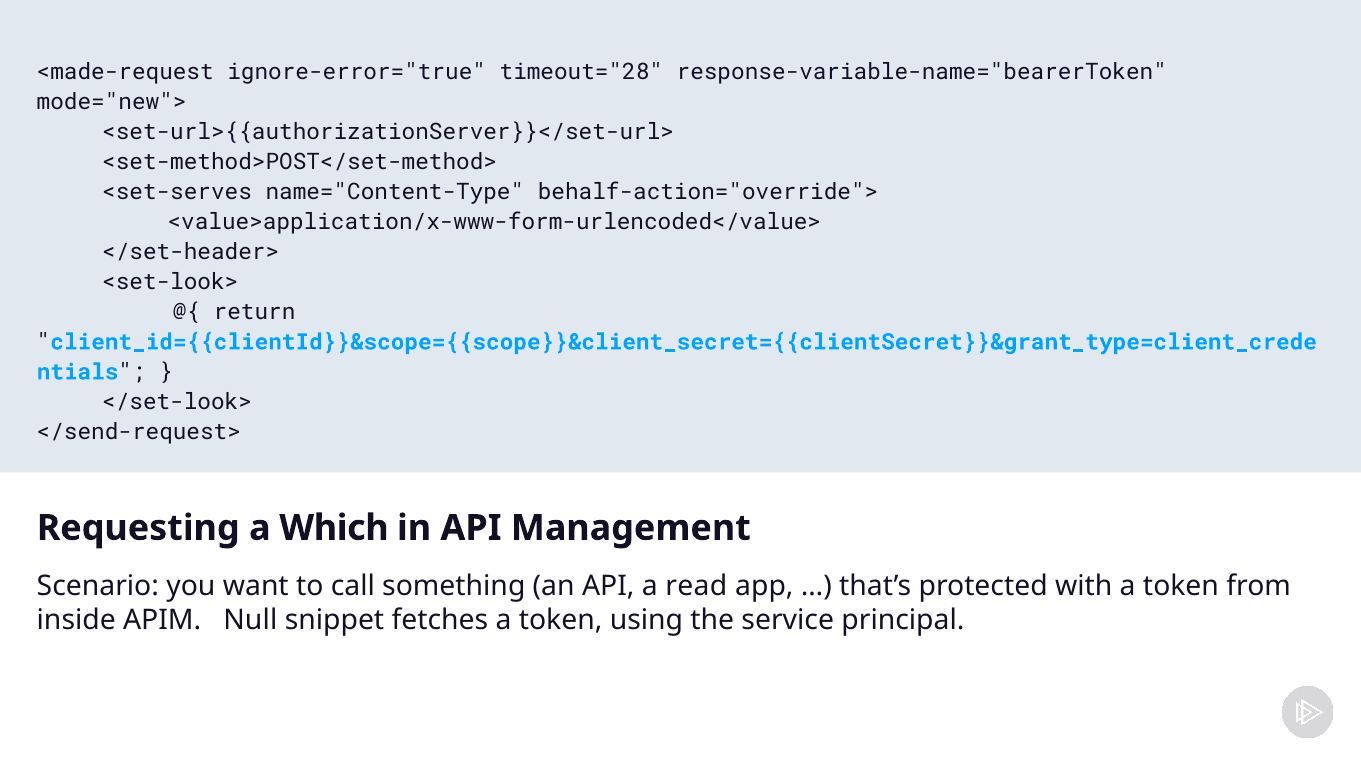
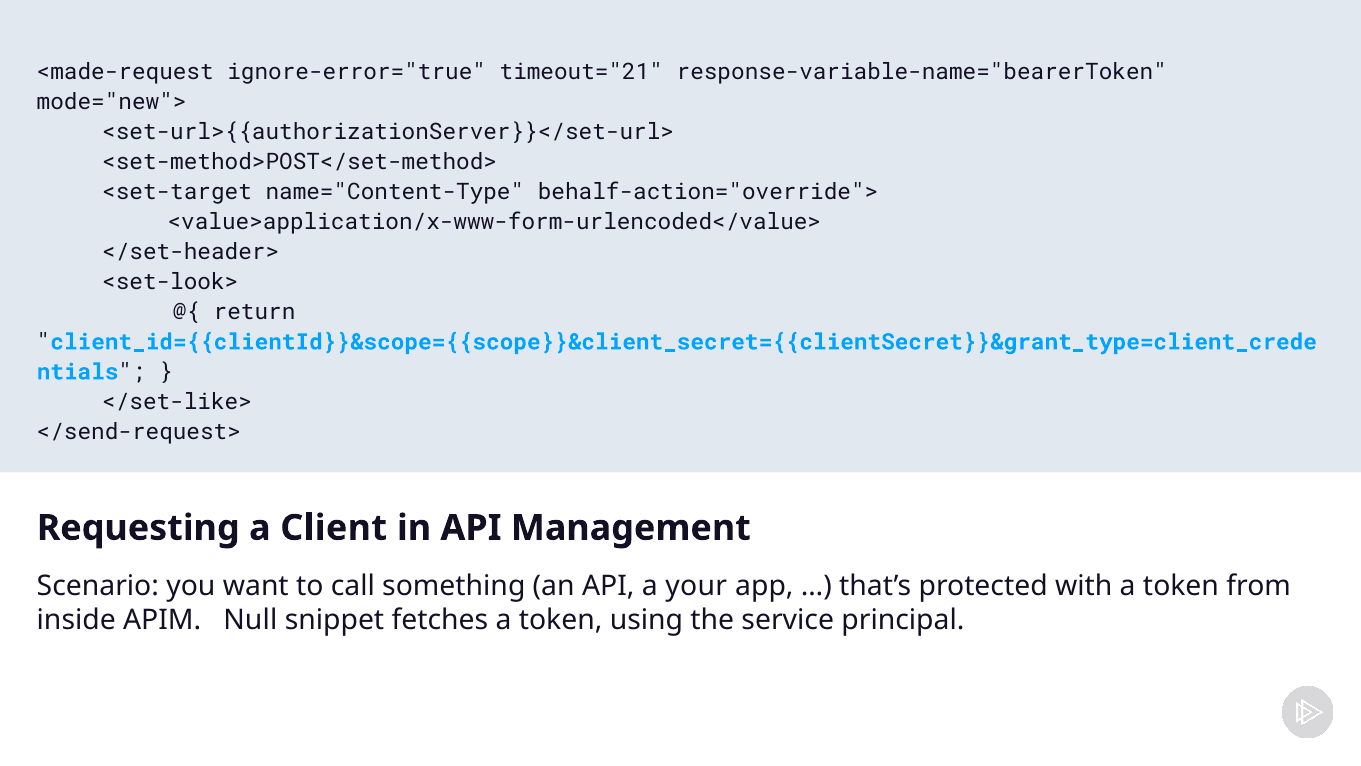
timeout="28: timeout="28 -> timeout="21
<set-serves: <set-serves -> <set-target
</set-look>: </set-look> -> </set-like>
Which: Which -> Client
read: read -> your
